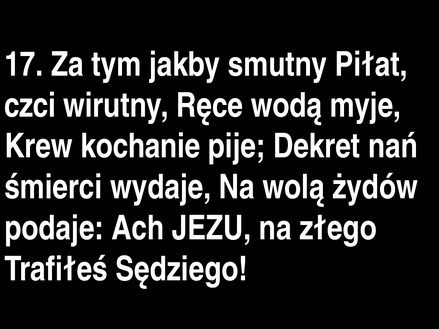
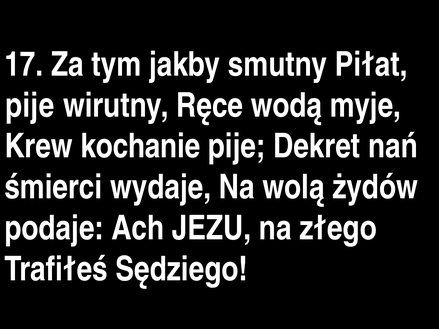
czci at (30, 106): czci -> pije
